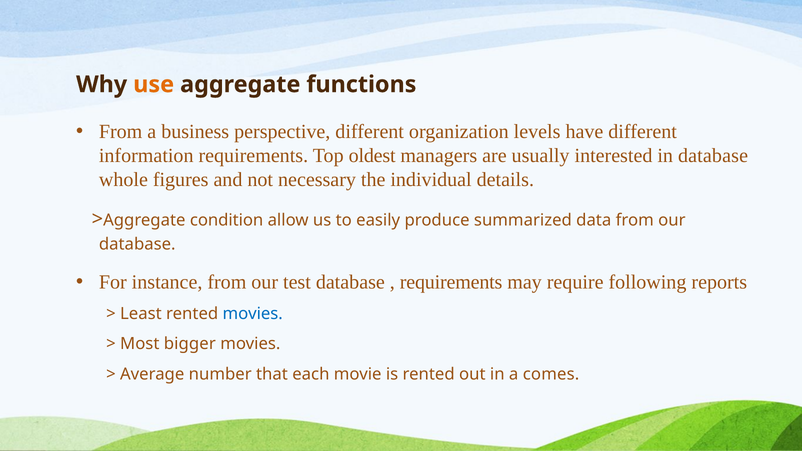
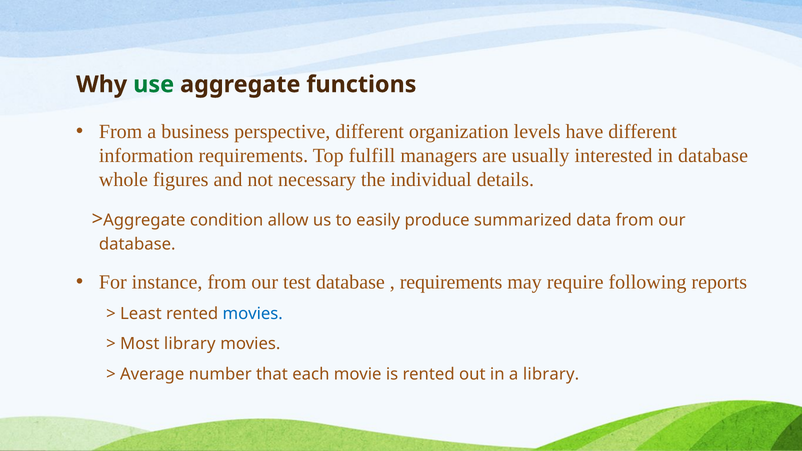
use colour: orange -> green
oldest: oldest -> fulfill
Most bigger: bigger -> library
a comes: comes -> library
